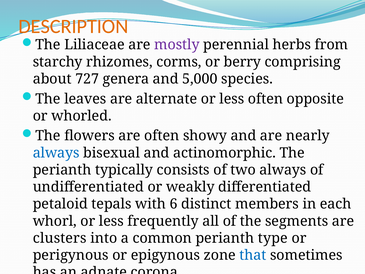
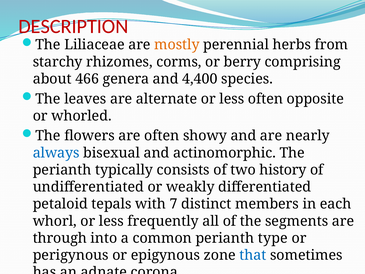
DESCRIPTION colour: orange -> red
mostly colour: purple -> orange
727: 727 -> 466
5,000: 5,000 -> 4,400
two always: always -> history
6: 6 -> 7
clusters: clusters -> through
